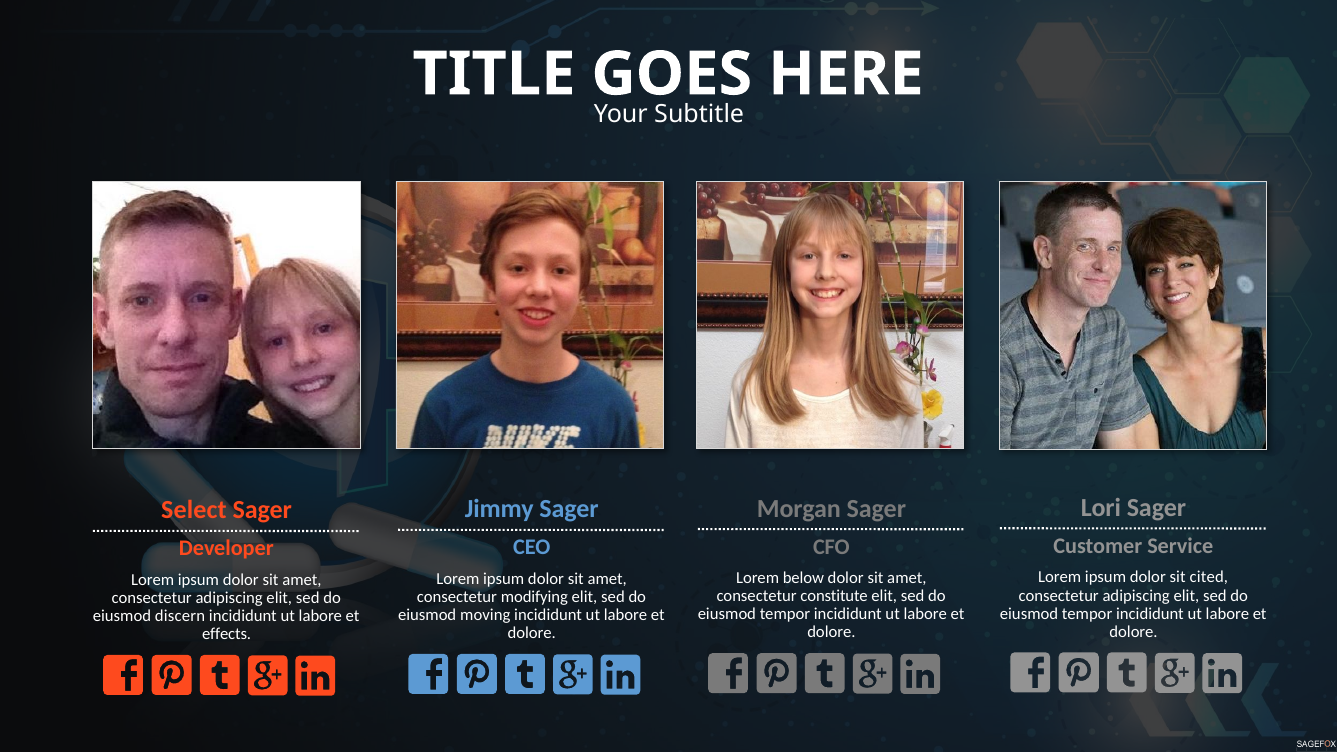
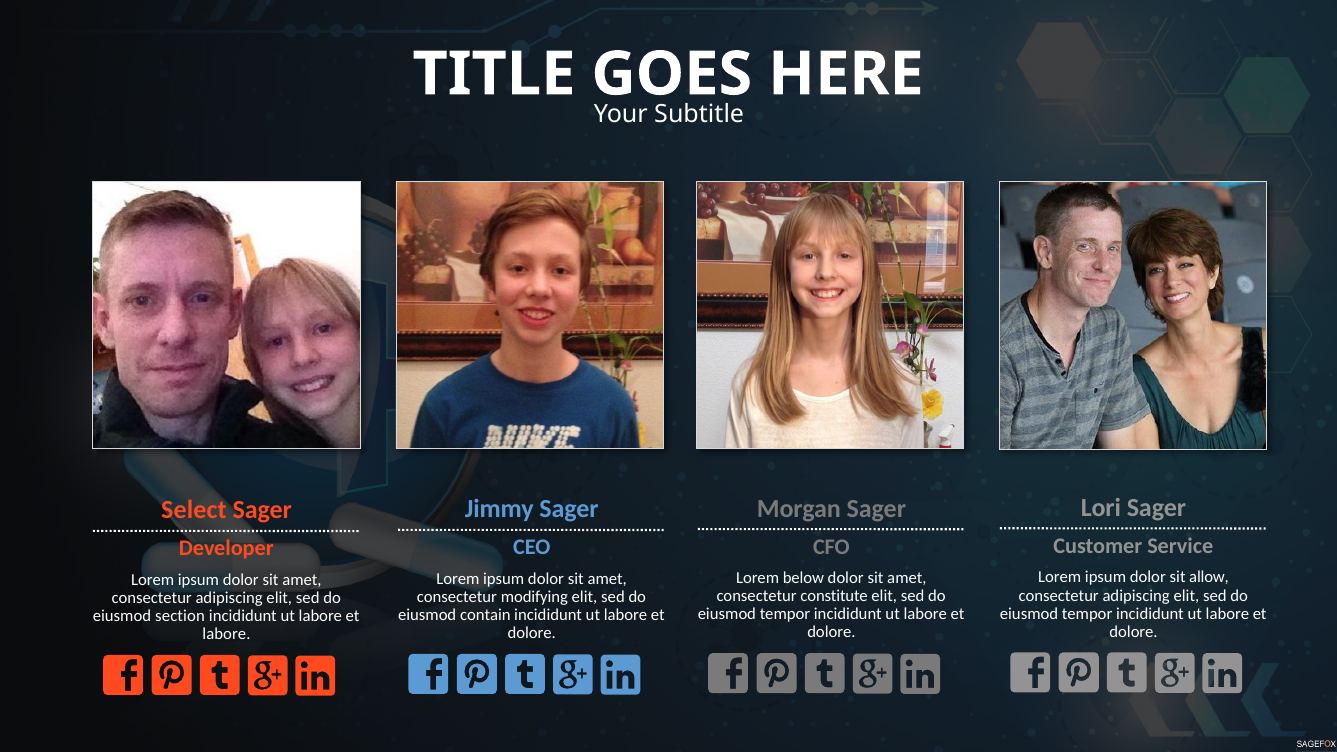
cited: cited -> allow
moving: moving -> contain
discern: discern -> section
effects at (227, 634): effects -> labore
